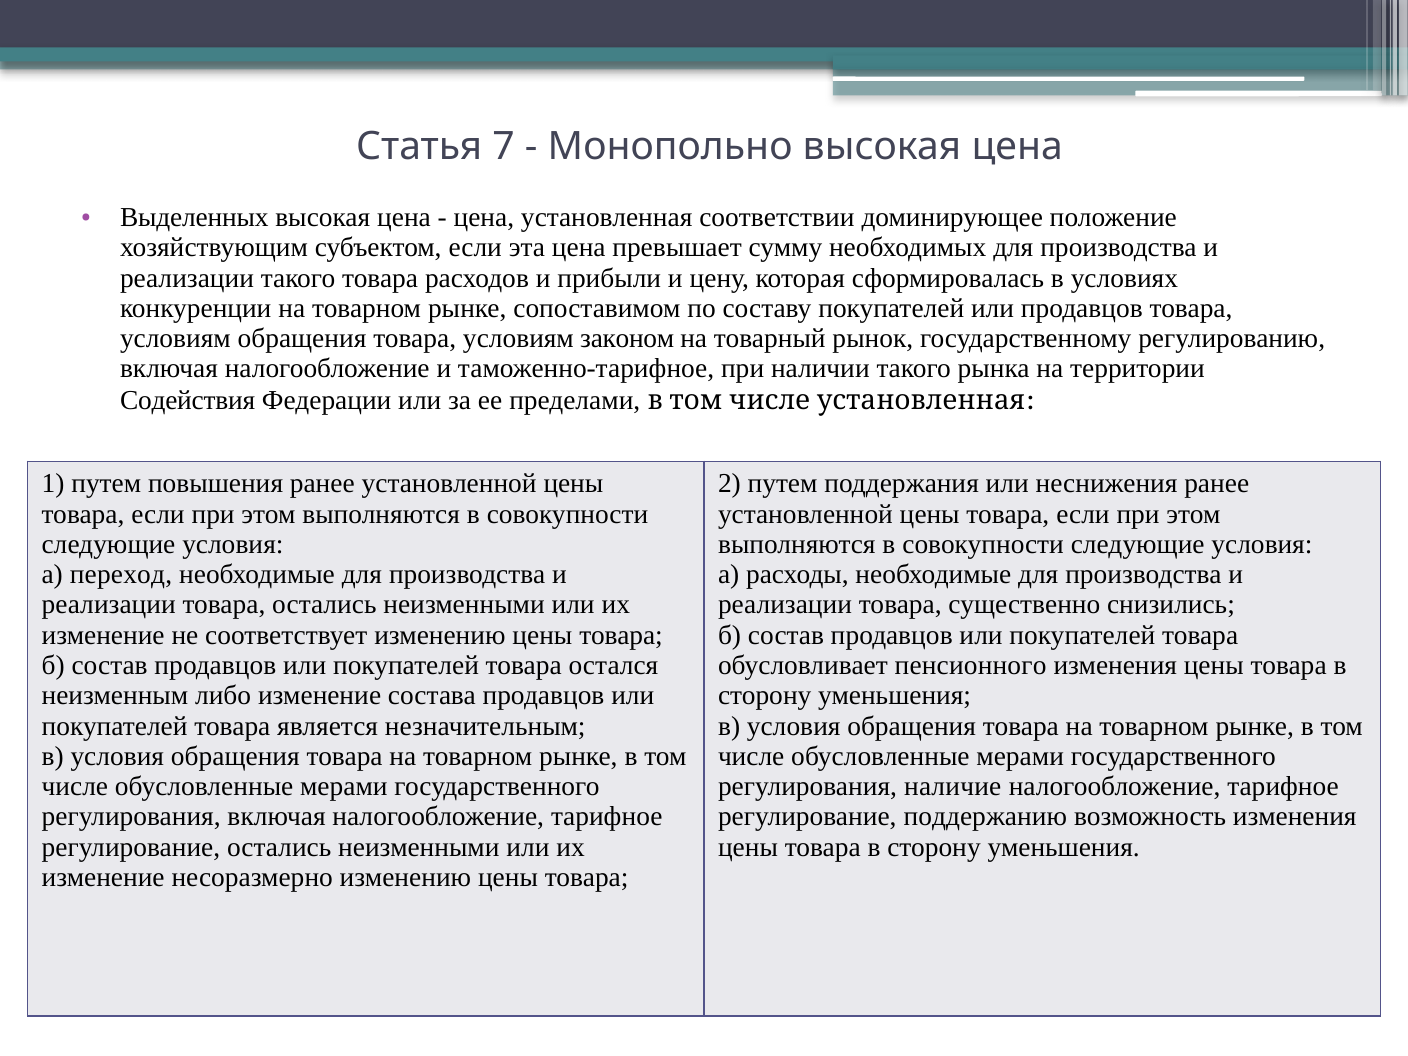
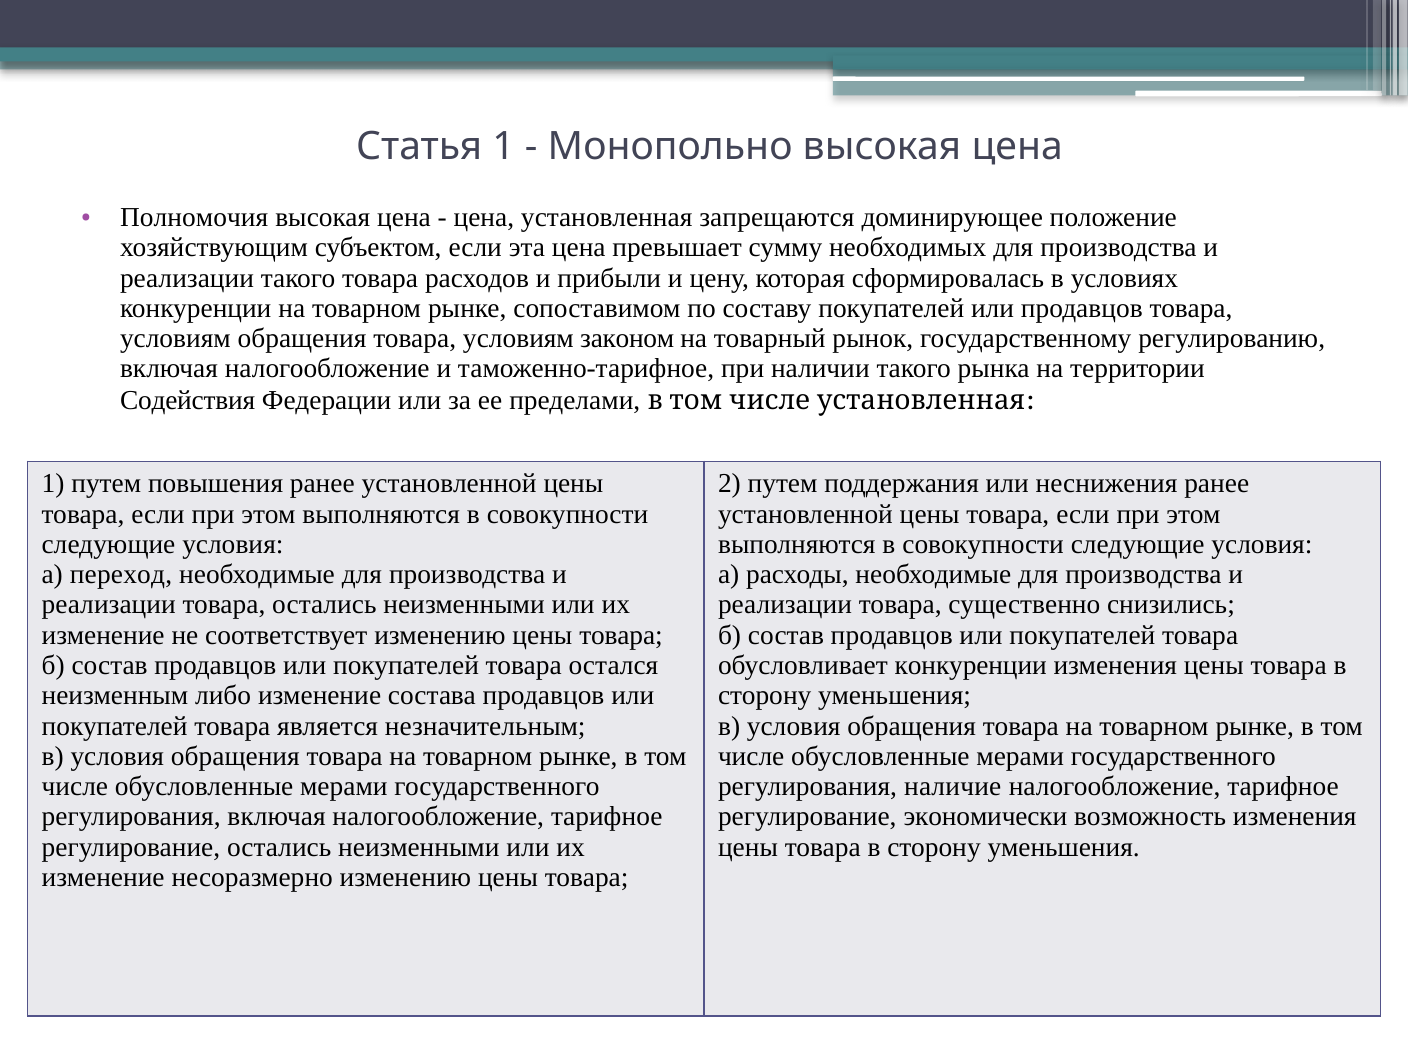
Статья 7: 7 -> 1
Выделенных: Выделенных -> Полномочия
соответствии: соответствии -> запрещаются
обусловливает пенсионного: пенсионного -> конкуренции
поддержанию: поддержанию -> экономически
